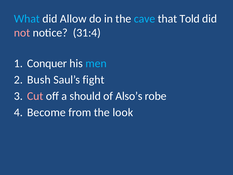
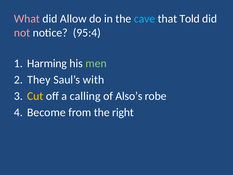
What colour: light blue -> pink
31:4: 31:4 -> 95:4
Conquer: Conquer -> Harming
men colour: light blue -> light green
Bush: Bush -> They
fight: fight -> with
Cut colour: pink -> yellow
should: should -> calling
look: look -> right
